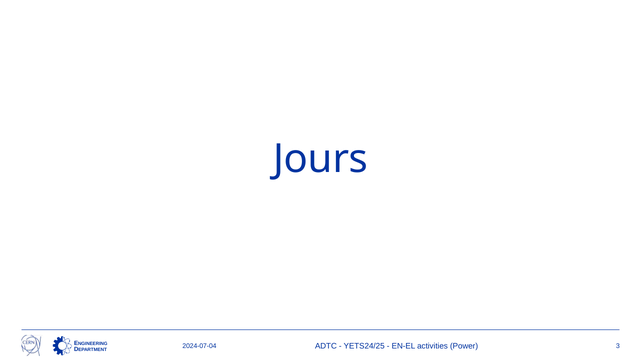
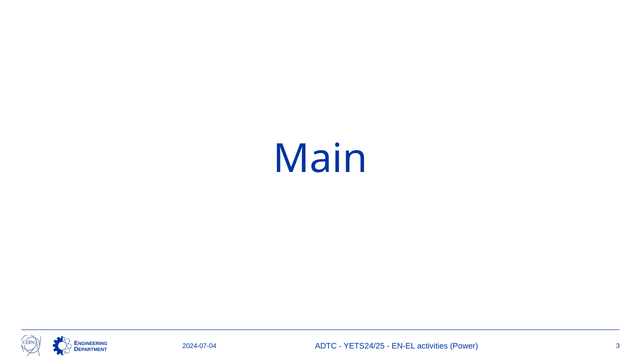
Jours: Jours -> Main
